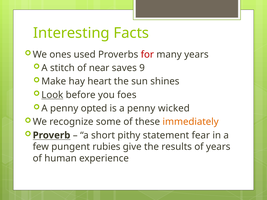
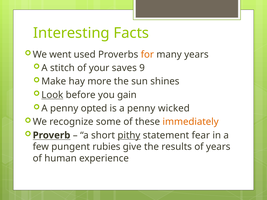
ones: ones -> went
for colour: red -> orange
near: near -> your
heart: heart -> more
foes: foes -> gain
pithy underline: none -> present
